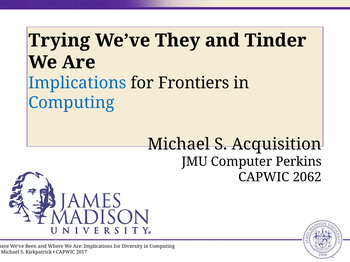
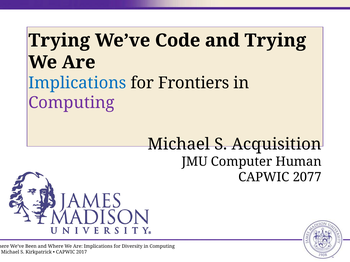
They: They -> Code
and Tinder: Tinder -> Trying
Computing at (71, 103) colour: blue -> purple
Perkins: Perkins -> Human
2062: 2062 -> 2077
